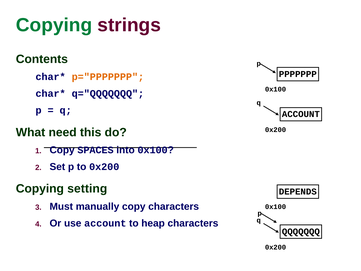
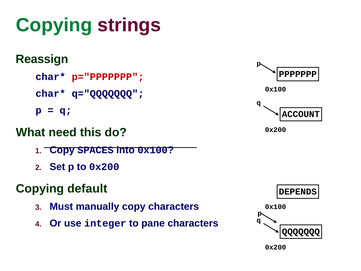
Contents: Contents -> Reassign
p="PPPPPPP colour: orange -> red
setting: setting -> default
use account: account -> integer
heap: heap -> pane
